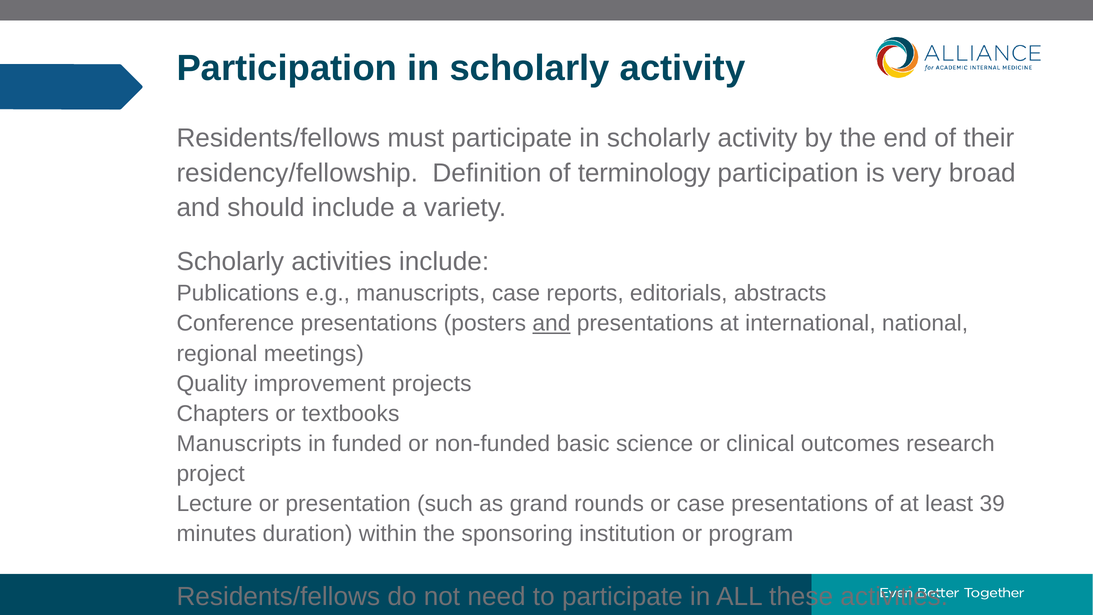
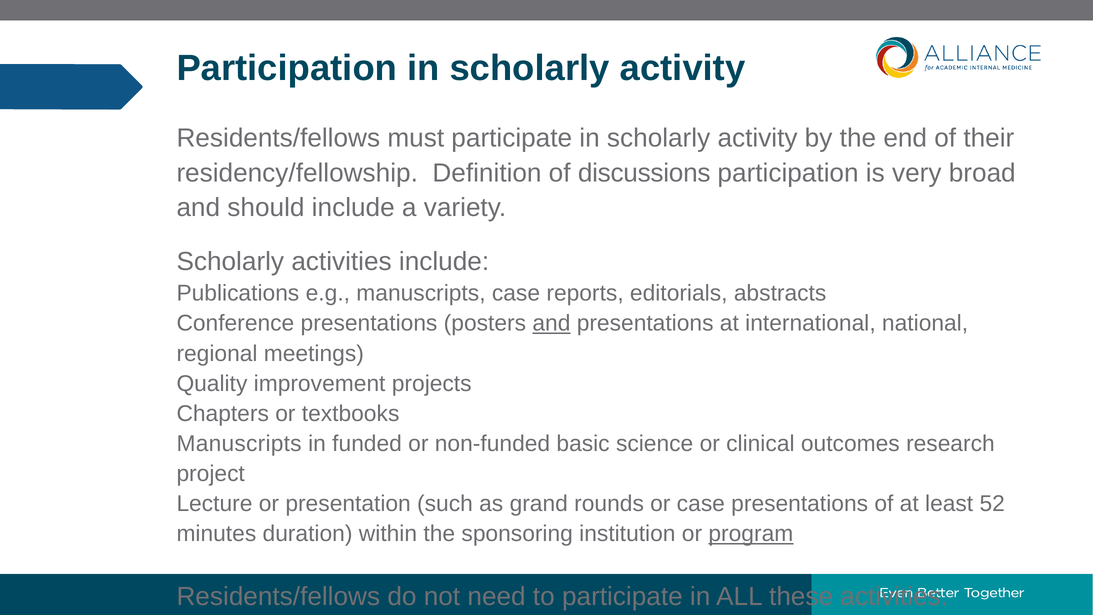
terminology: terminology -> discussions
39: 39 -> 52
program underline: none -> present
